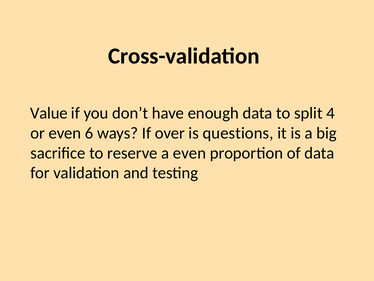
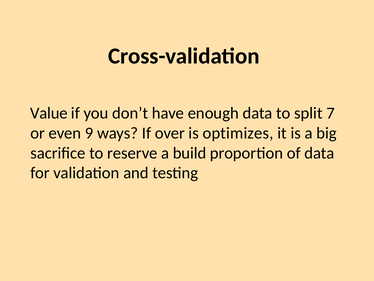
4: 4 -> 7
6: 6 -> 9
questions: questions -> optimizes
a even: even -> build
